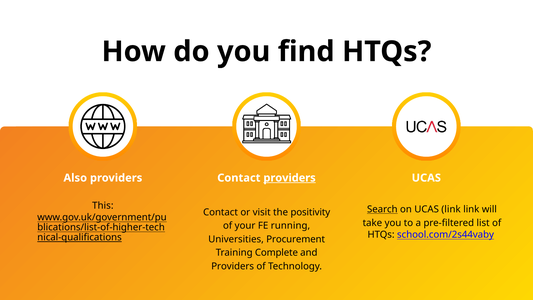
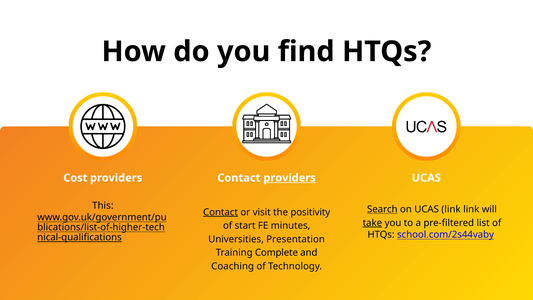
Also: Also -> Cost
Contact at (221, 212) underline: none -> present
take underline: none -> present
your: your -> start
running: running -> minutes
Procurement: Procurement -> Presentation
Providers at (233, 266): Providers -> Coaching
